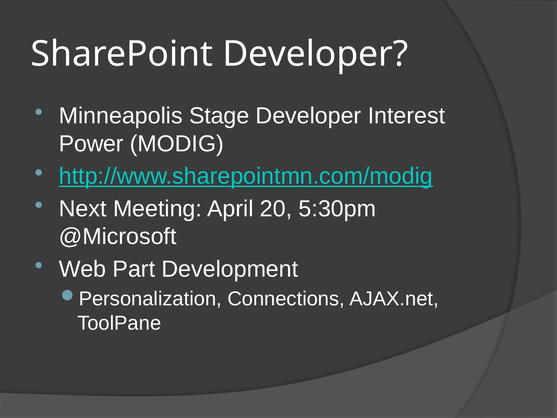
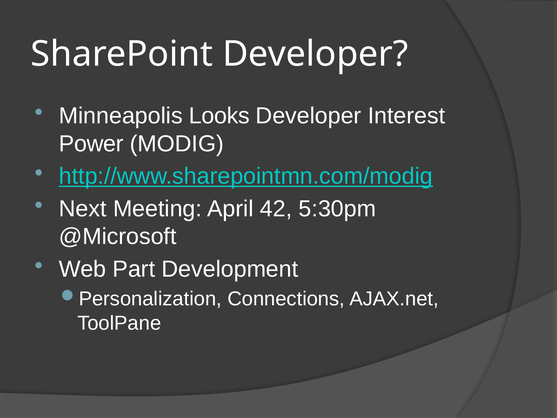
Stage: Stage -> Looks
20: 20 -> 42
